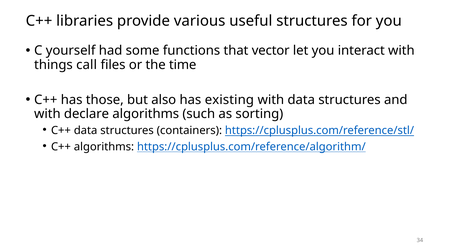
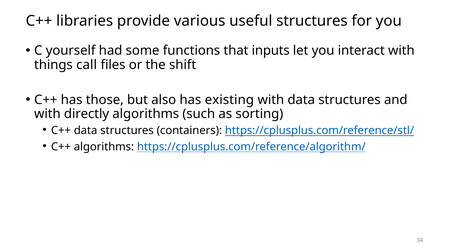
vector: vector -> inputs
time: time -> shift
declare: declare -> directly
